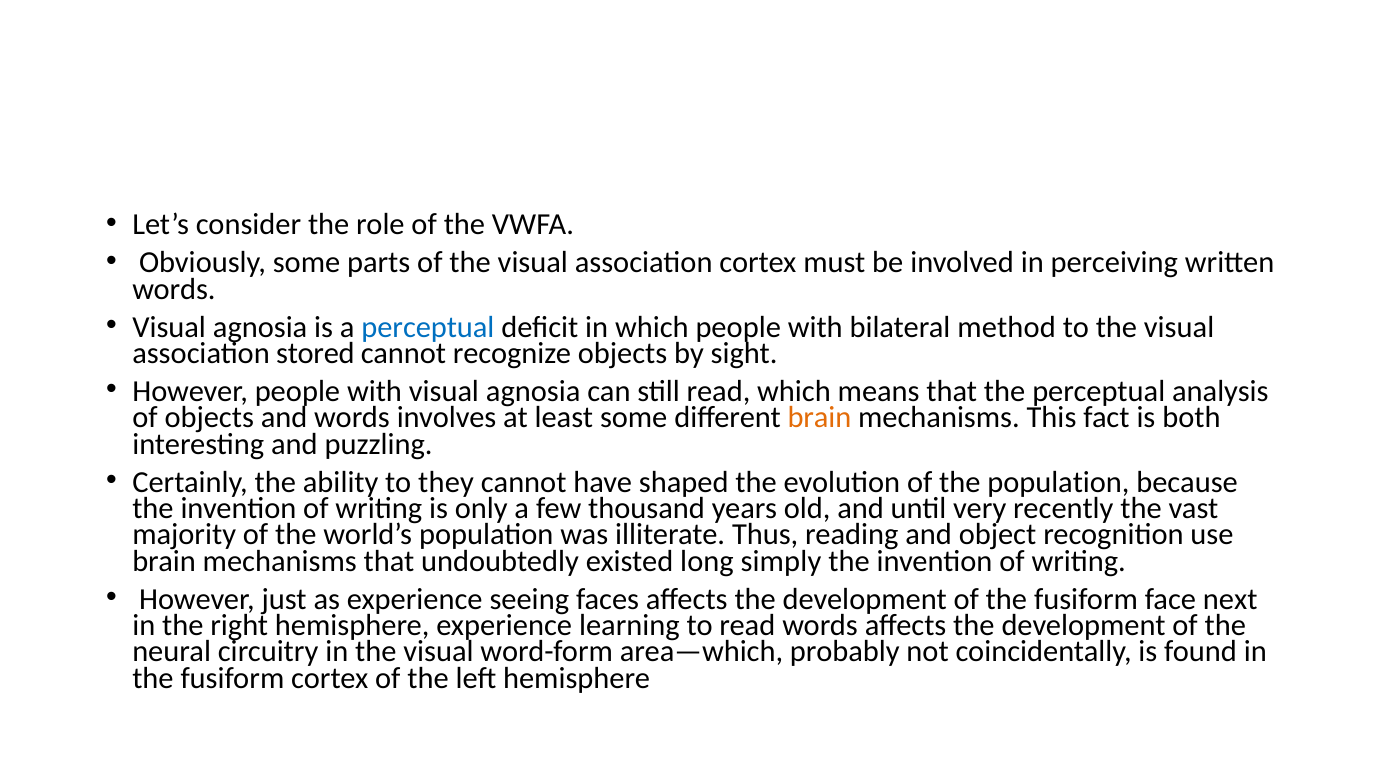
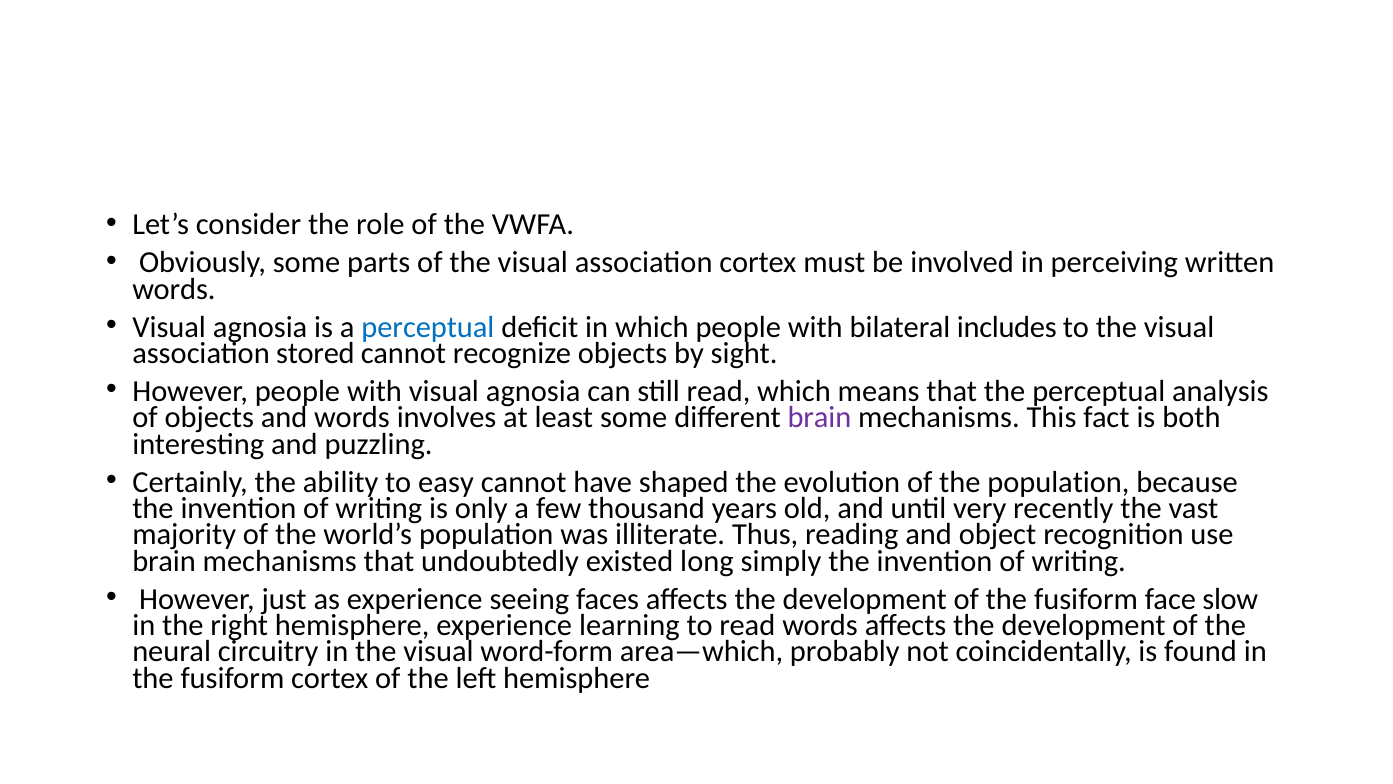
method: method -> includes
brain at (819, 418) colour: orange -> purple
they: they -> easy
next: next -> slow
